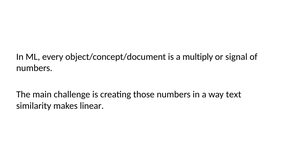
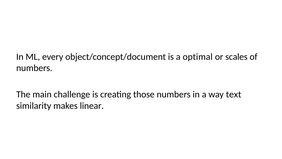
multiply: multiply -> optimal
signal: signal -> scales
